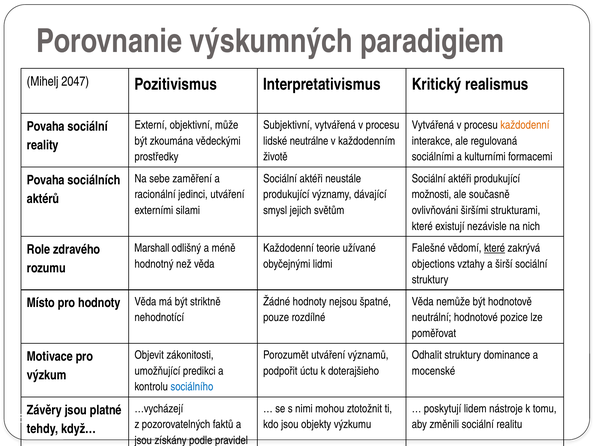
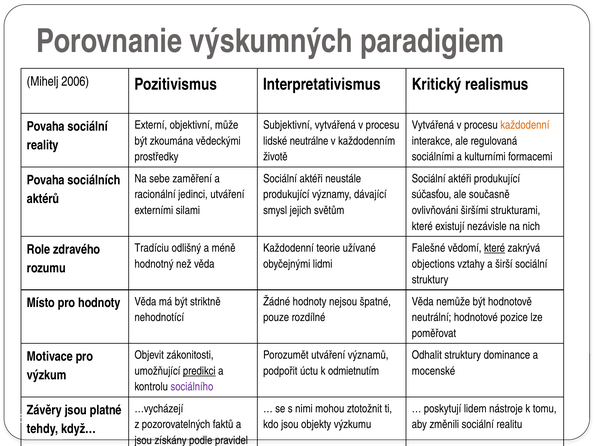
2047: 2047 -> 2006
možnosti: možnosti -> súčasťou
Marshall: Marshall -> Tradíciu
predikci underline: none -> present
doterajšieho: doterajšieho -> odmietnutím
sociálního colour: blue -> purple
